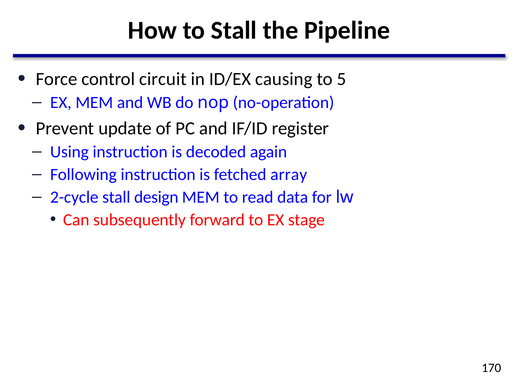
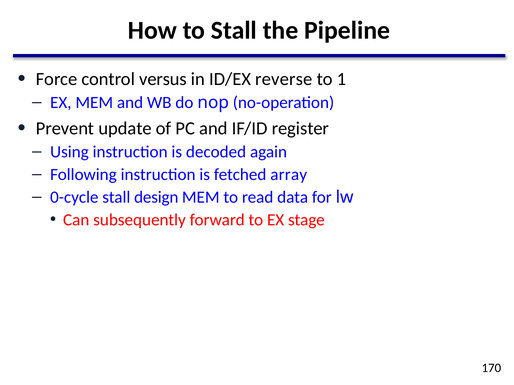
circuit: circuit -> versus
causing: causing -> reverse
5: 5 -> 1
2-cycle: 2-cycle -> 0-cycle
